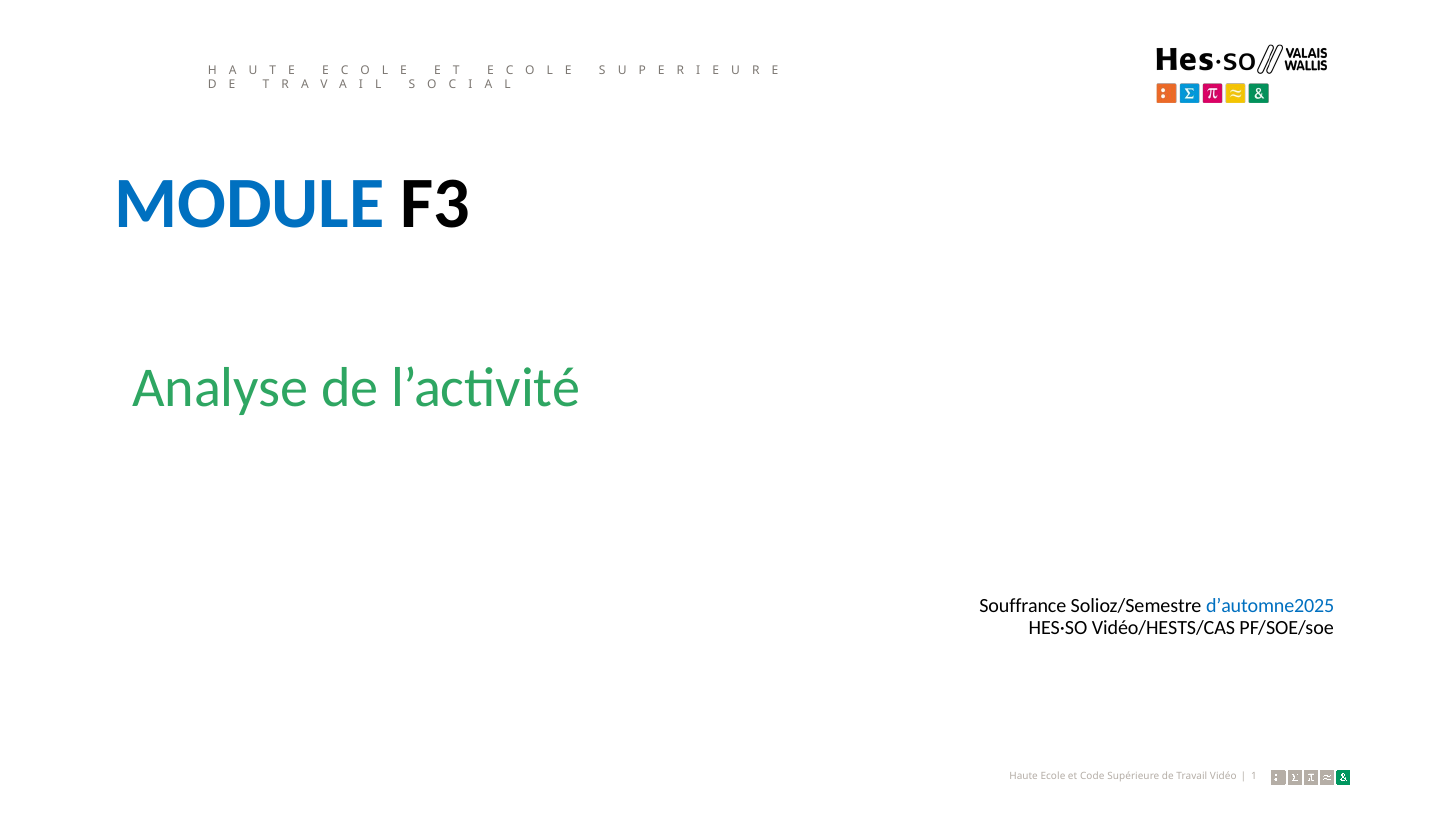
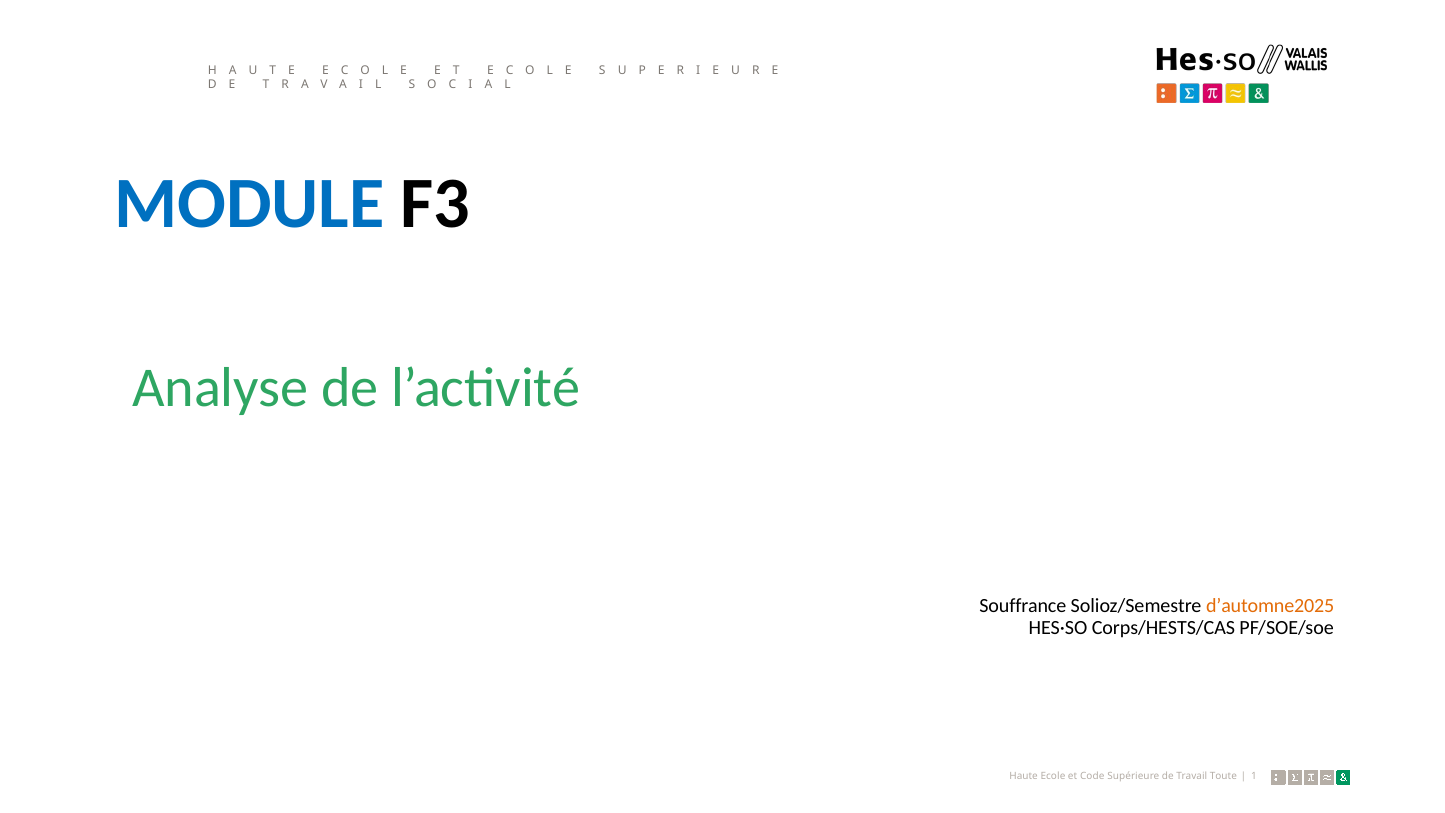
d’automne2025 colour: blue -> orange
Vidéo/HESTS/CAS: Vidéo/HESTS/CAS -> Corps/HESTS/CAS
Vidéo: Vidéo -> Toute
